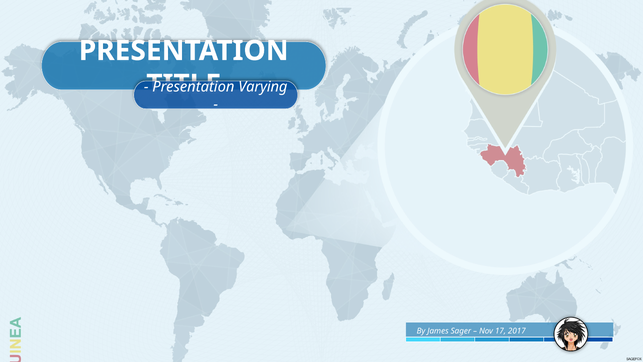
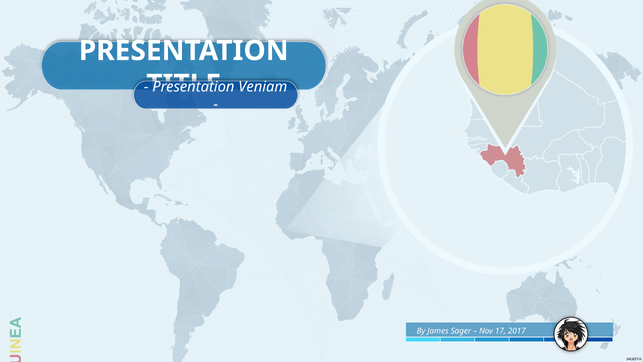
Varying: Varying -> Veniam
